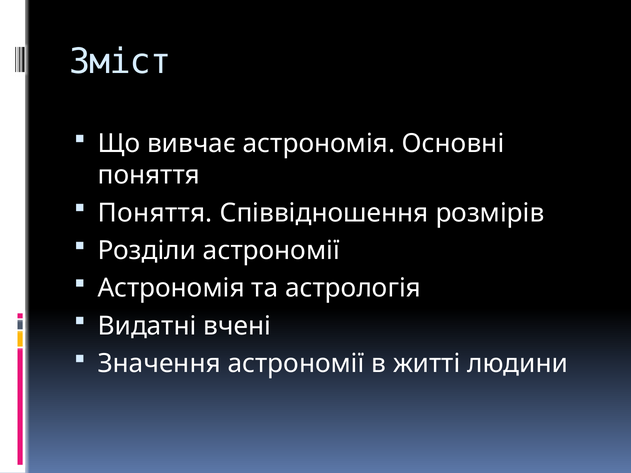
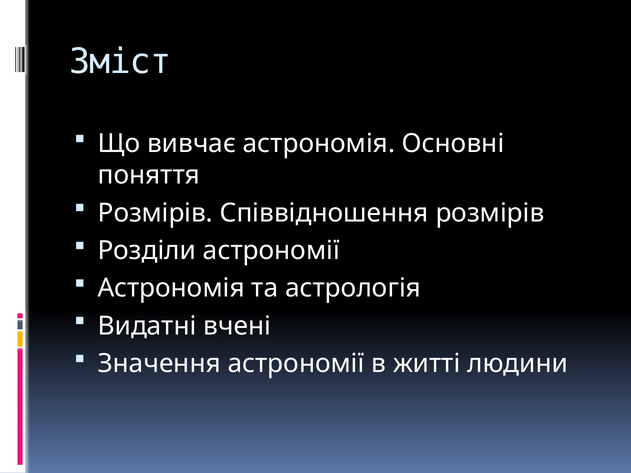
Поняття at (155, 213): Поняття -> Розмірів
